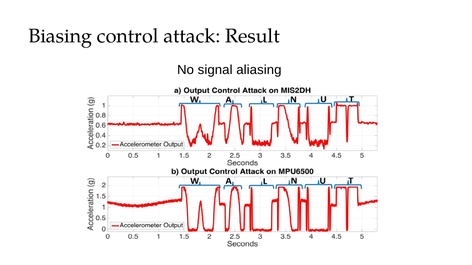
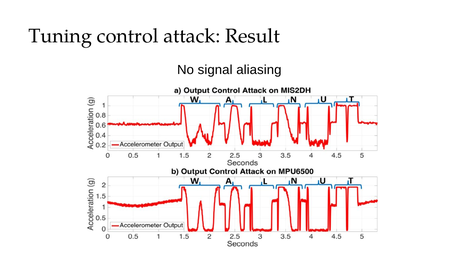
Biasing: Biasing -> Tuning
